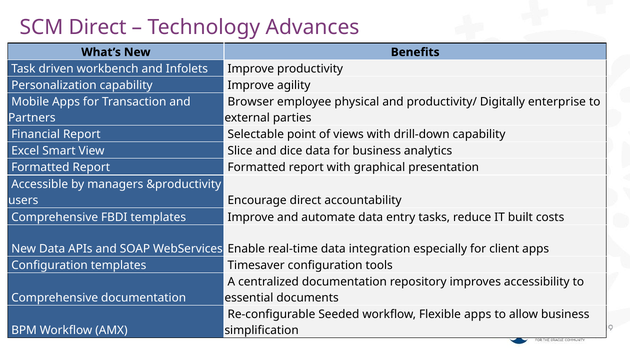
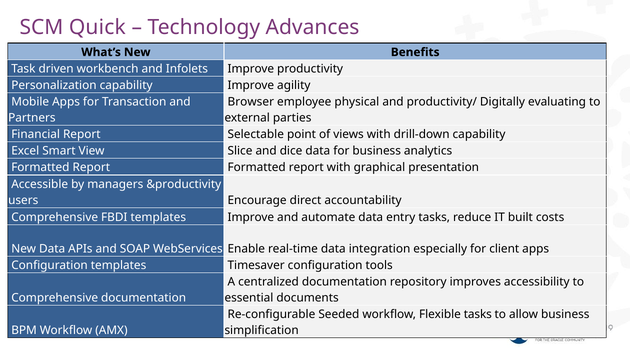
SCM Direct: Direct -> Quick
enterprise: enterprise -> evaluating
Flexible apps: apps -> tasks
